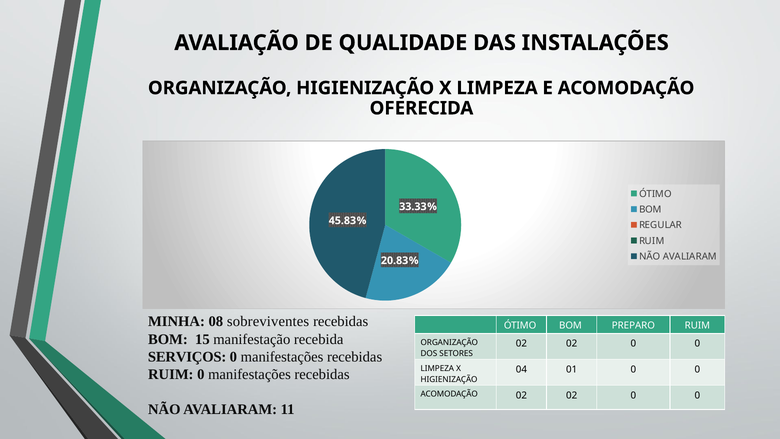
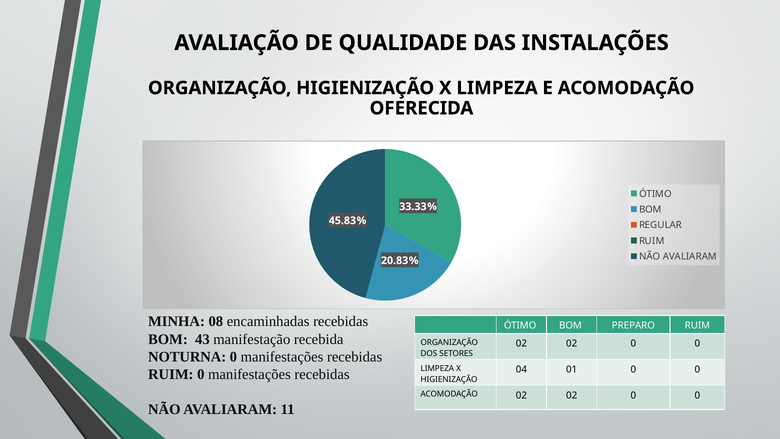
sobreviventes: sobreviventes -> encaminhadas
15: 15 -> 43
SERVIÇOS: SERVIÇOS -> NOTURNA
